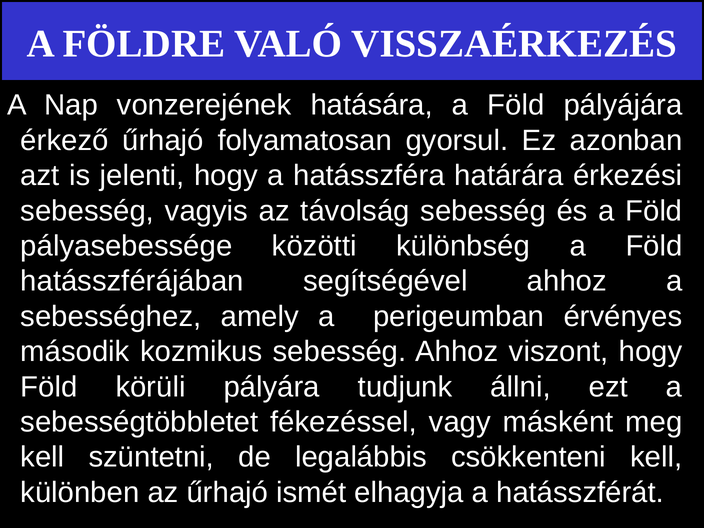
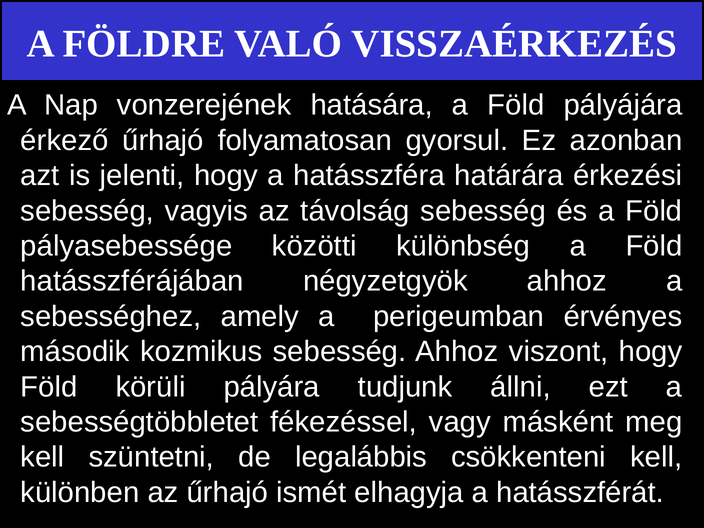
segítségével: segítségével -> négyzetgyök
